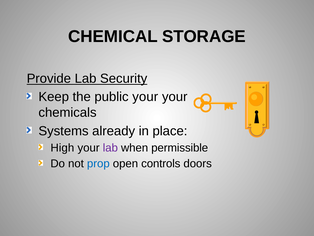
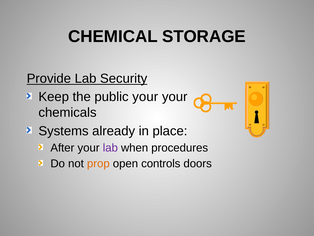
High: High -> After
permissible: permissible -> procedures
prop colour: blue -> orange
